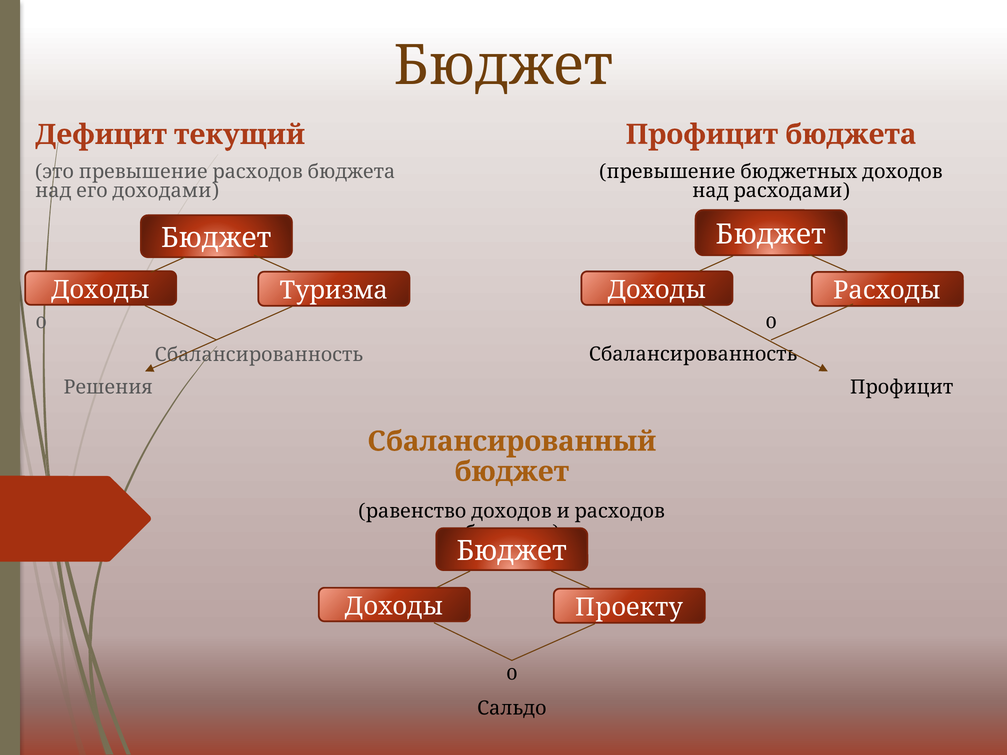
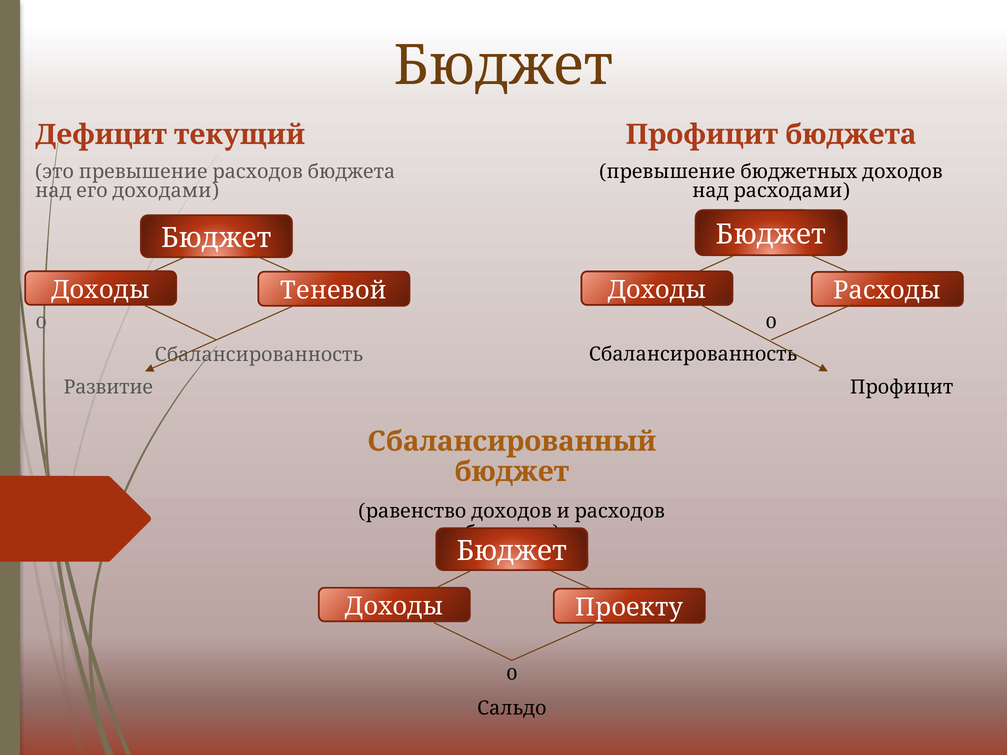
Туризма: Туризма -> Теневой
Решения: Решения -> Развитие
